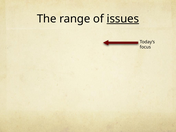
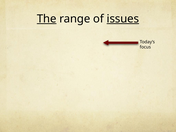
The underline: none -> present
